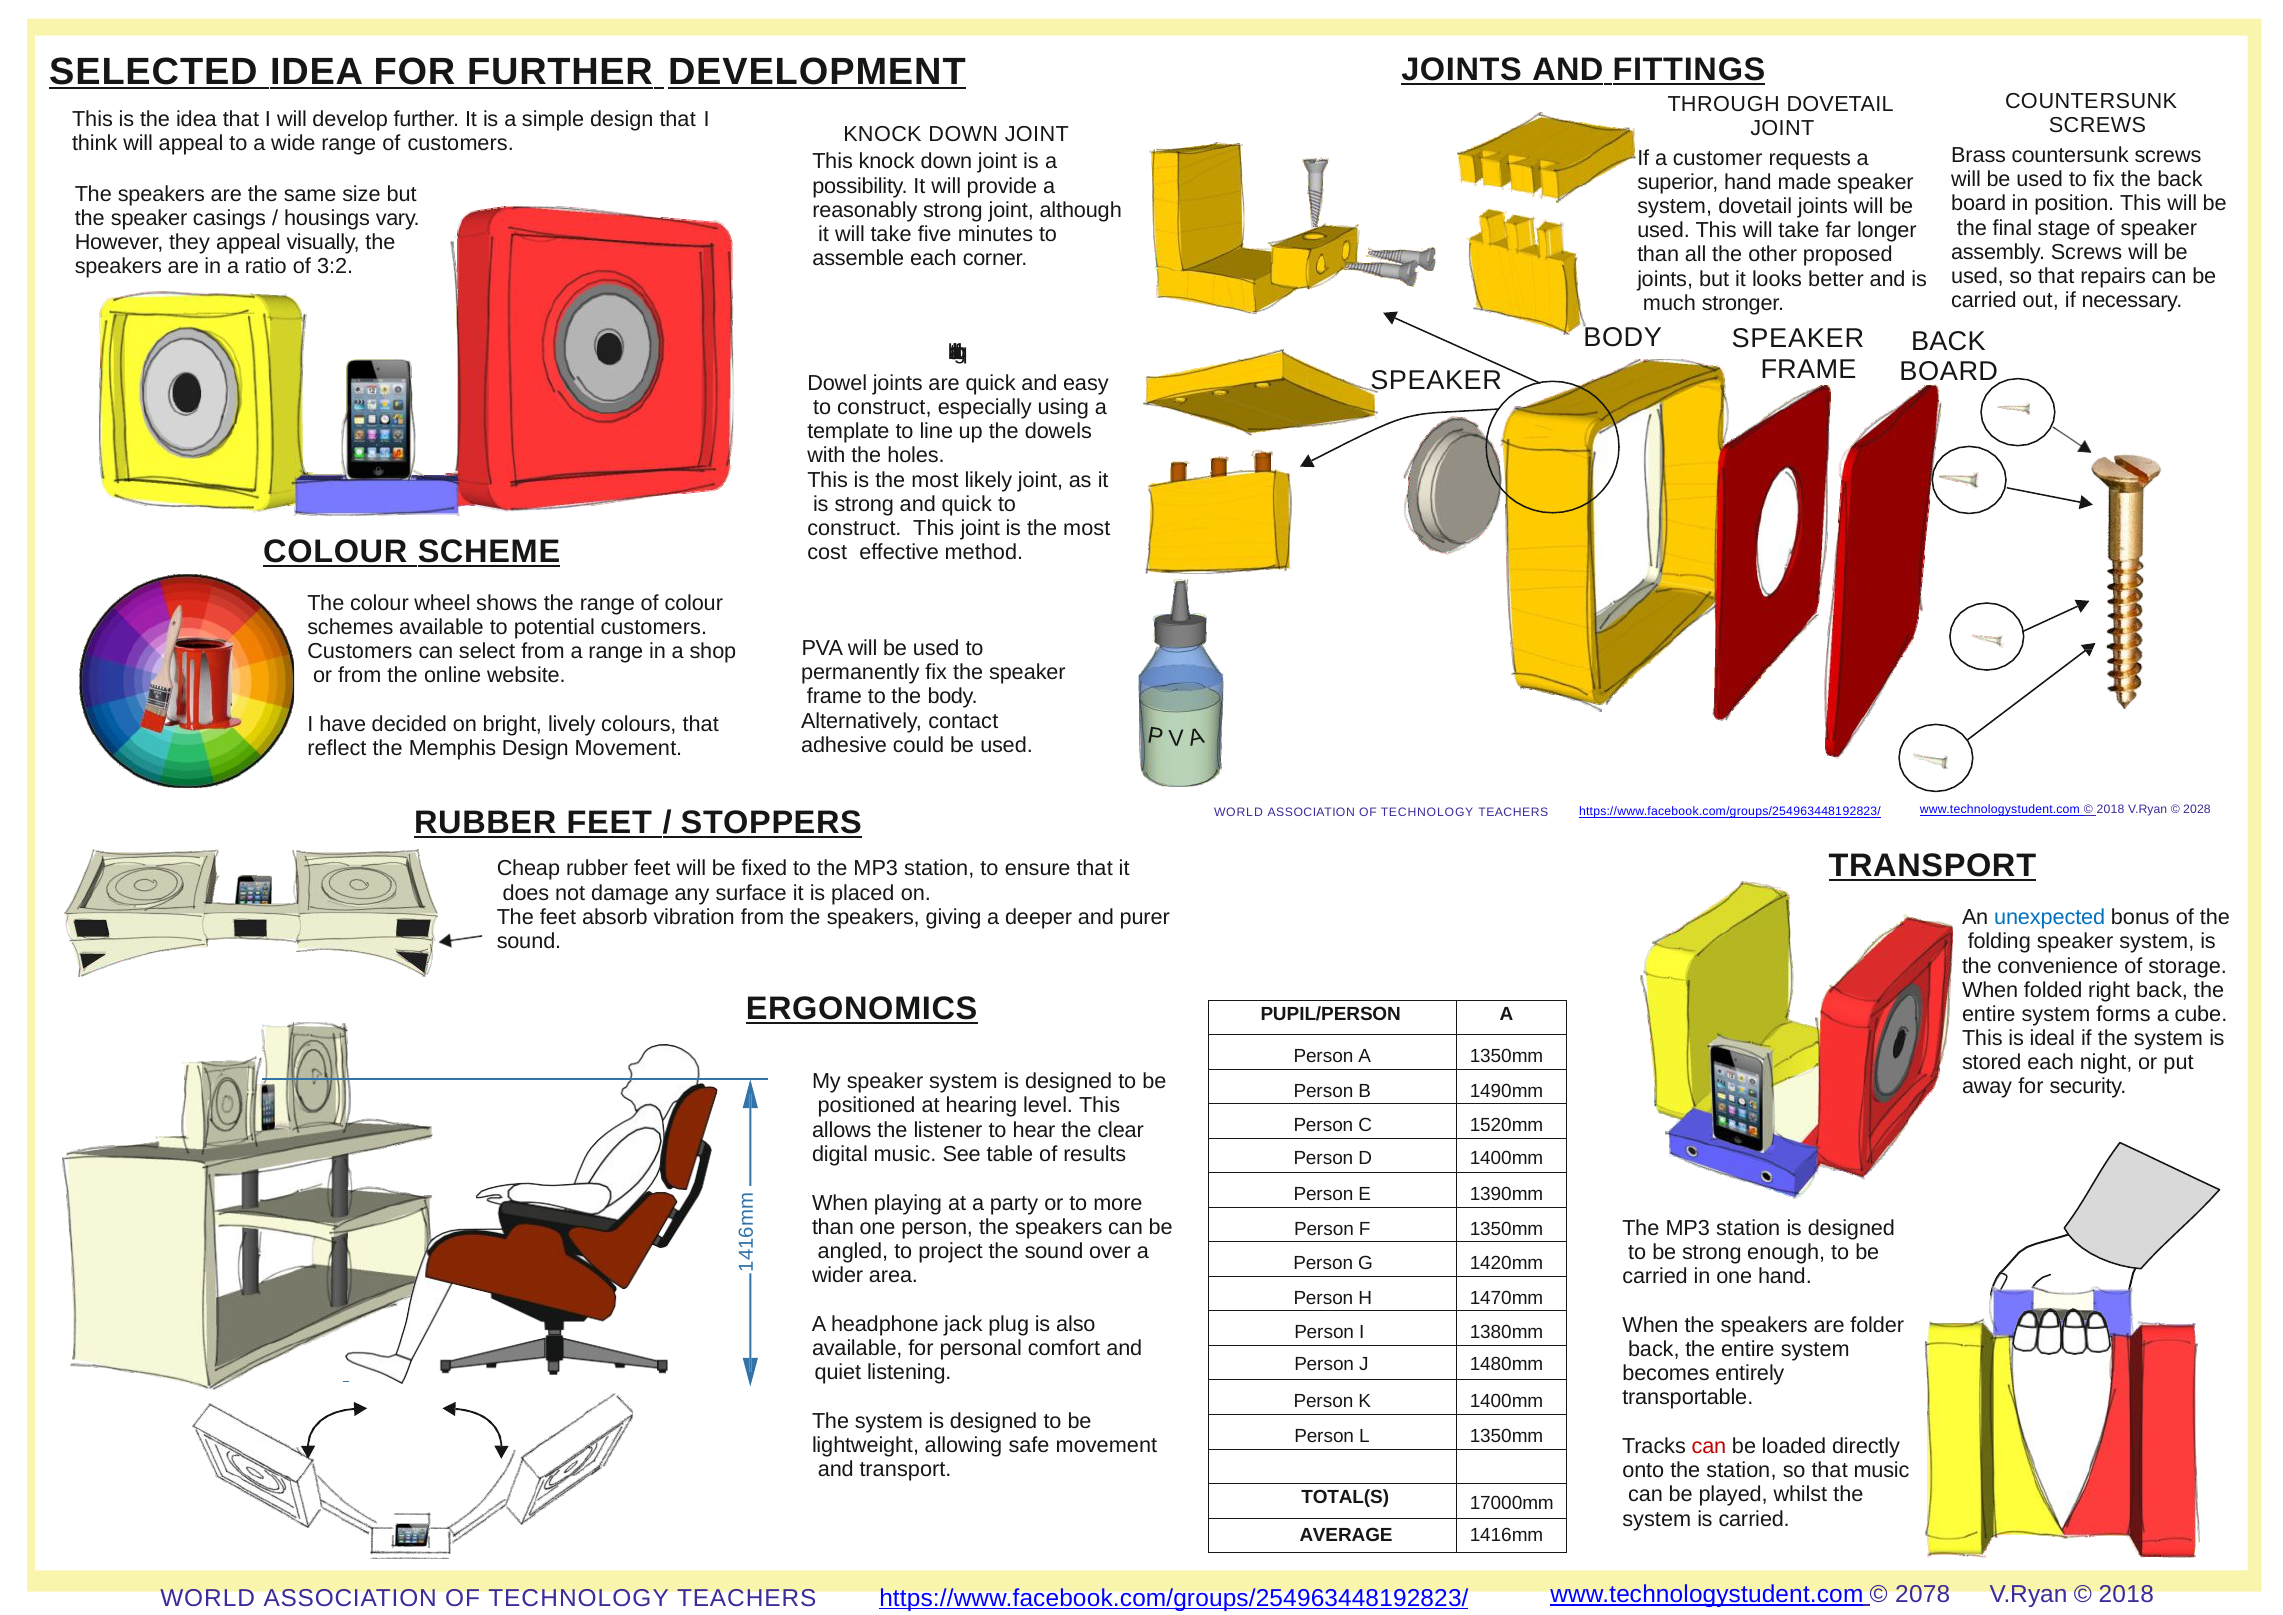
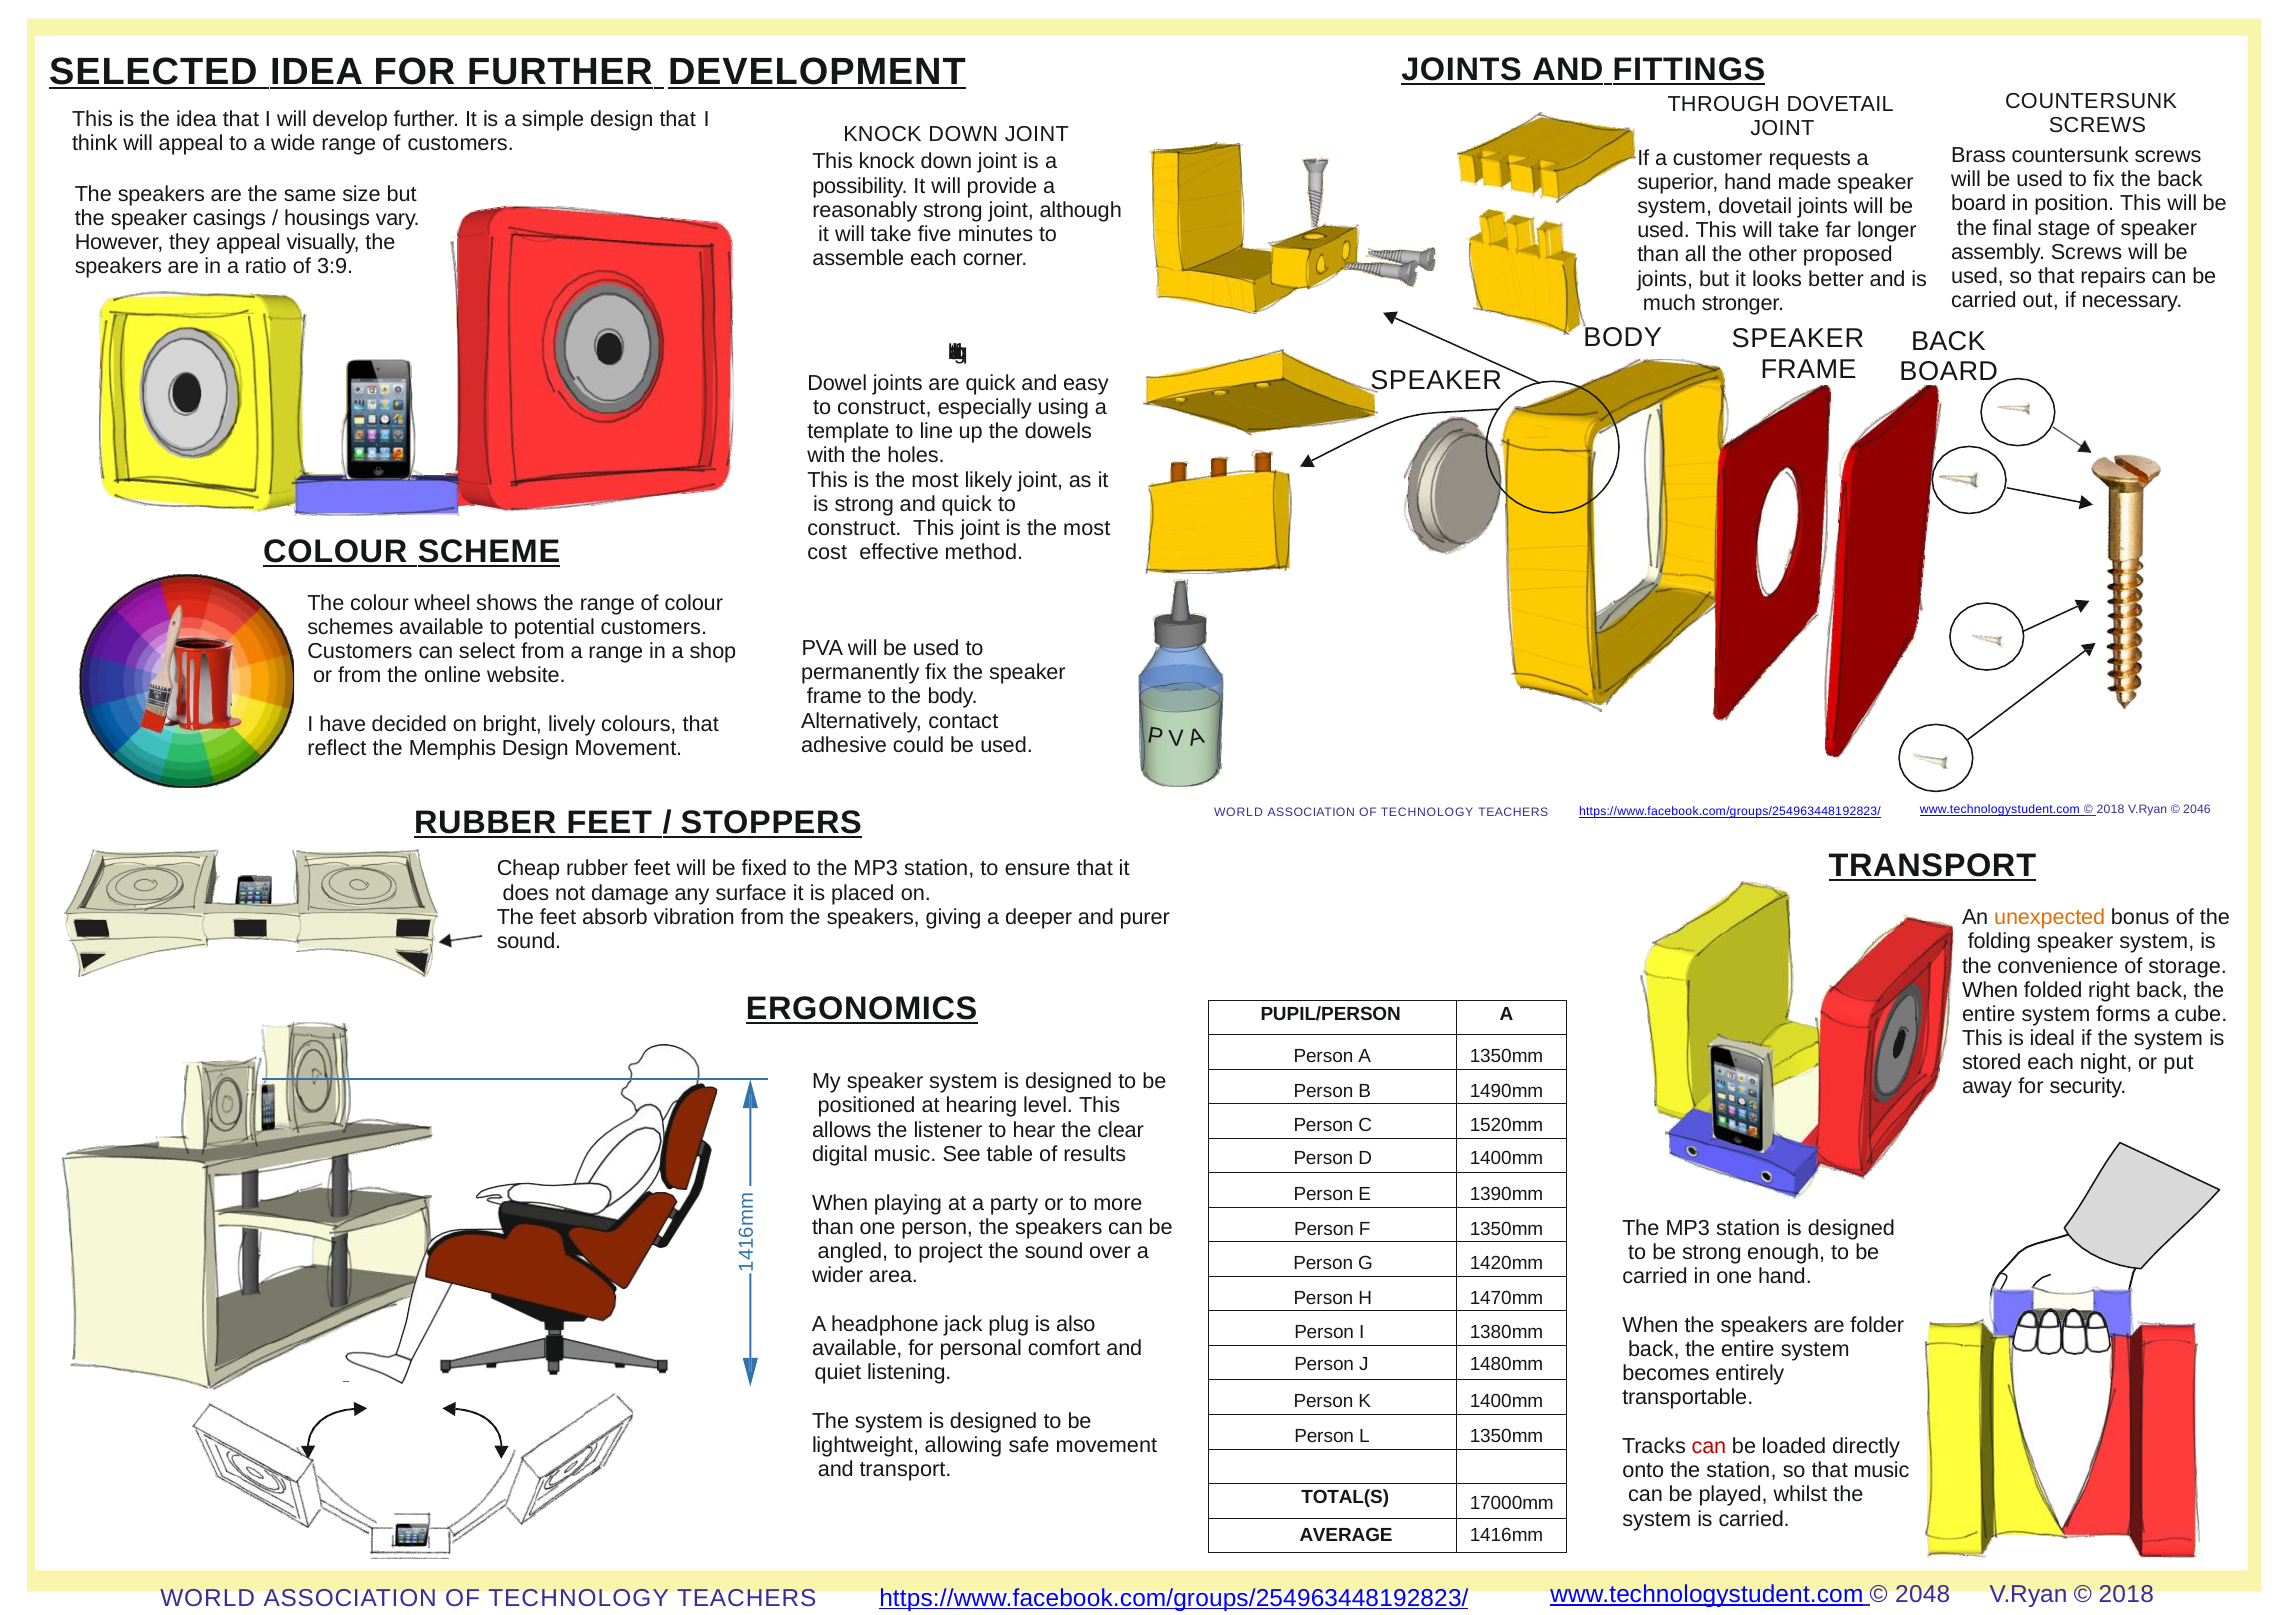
3:2: 3:2 -> 3:9
2028: 2028 -> 2046
unexpected colour: blue -> orange
2078: 2078 -> 2048
